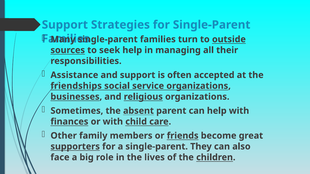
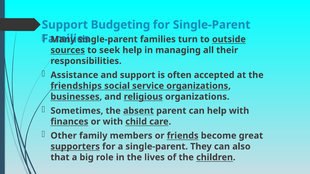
Strategies: Strategies -> Budgeting
face: face -> that
